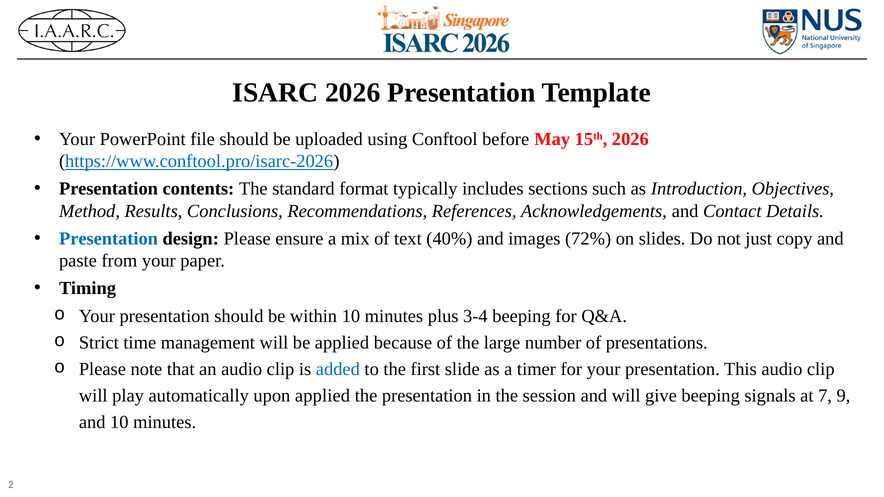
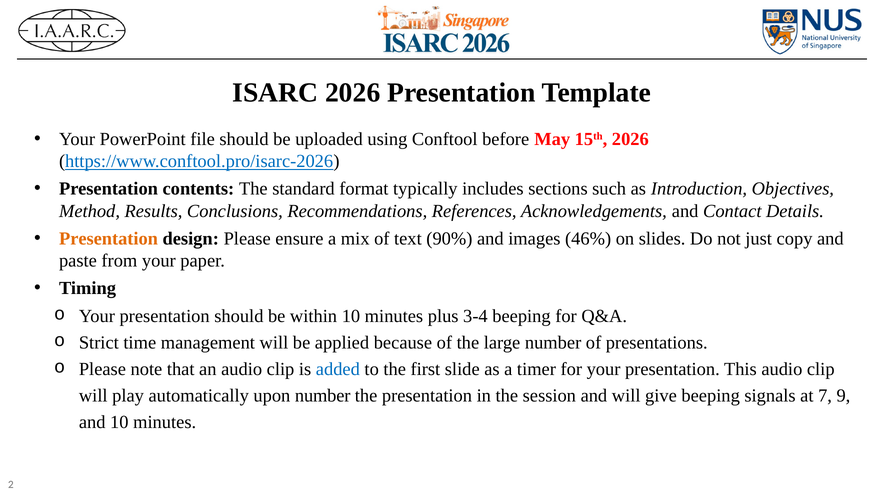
Presentation at (108, 239) colour: blue -> orange
40%: 40% -> 90%
72%: 72% -> 46%
upon applied: applied -> number
